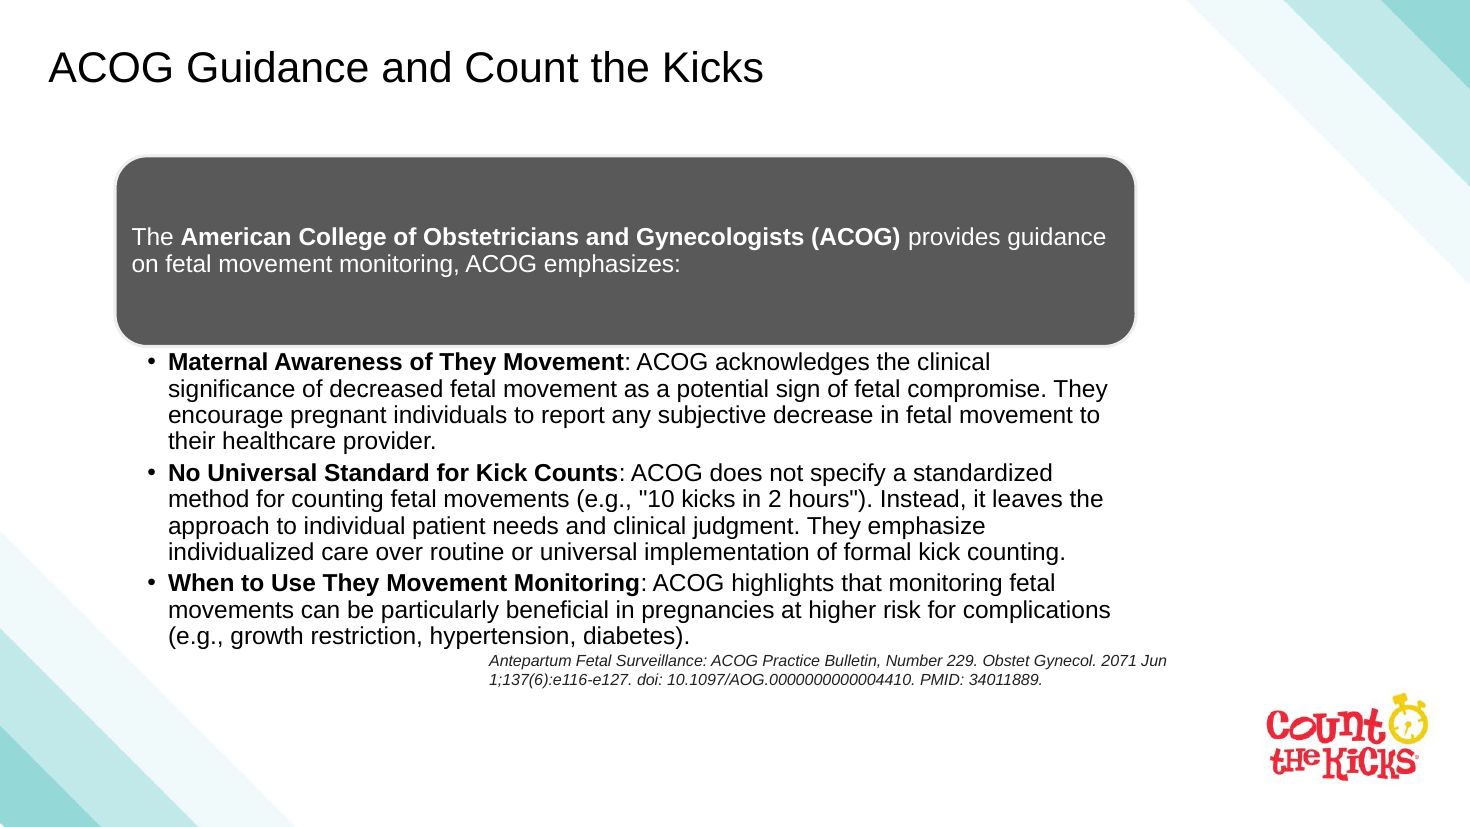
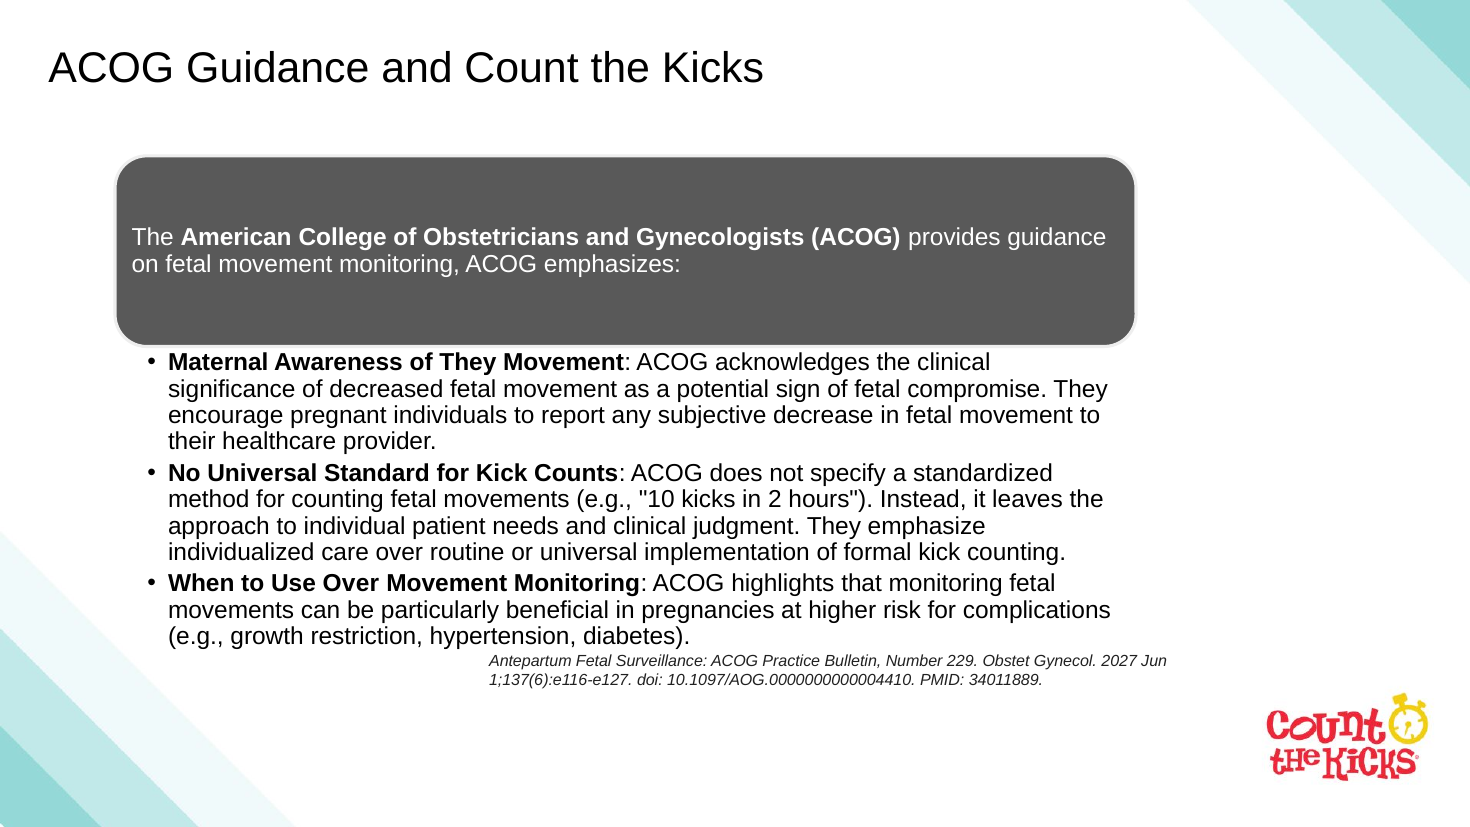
Use They: They -> Over
2071: 2071 -> 2027
